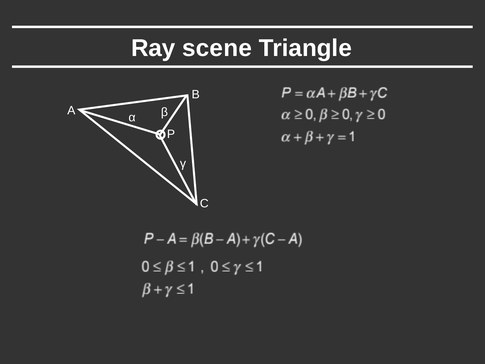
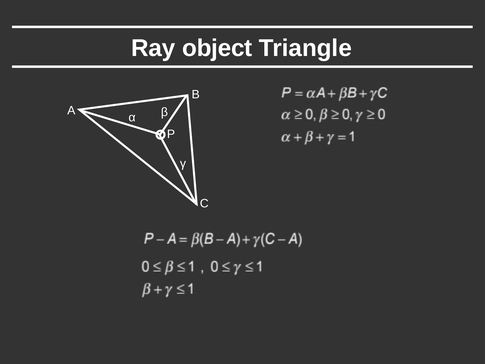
scene: scene -> object
